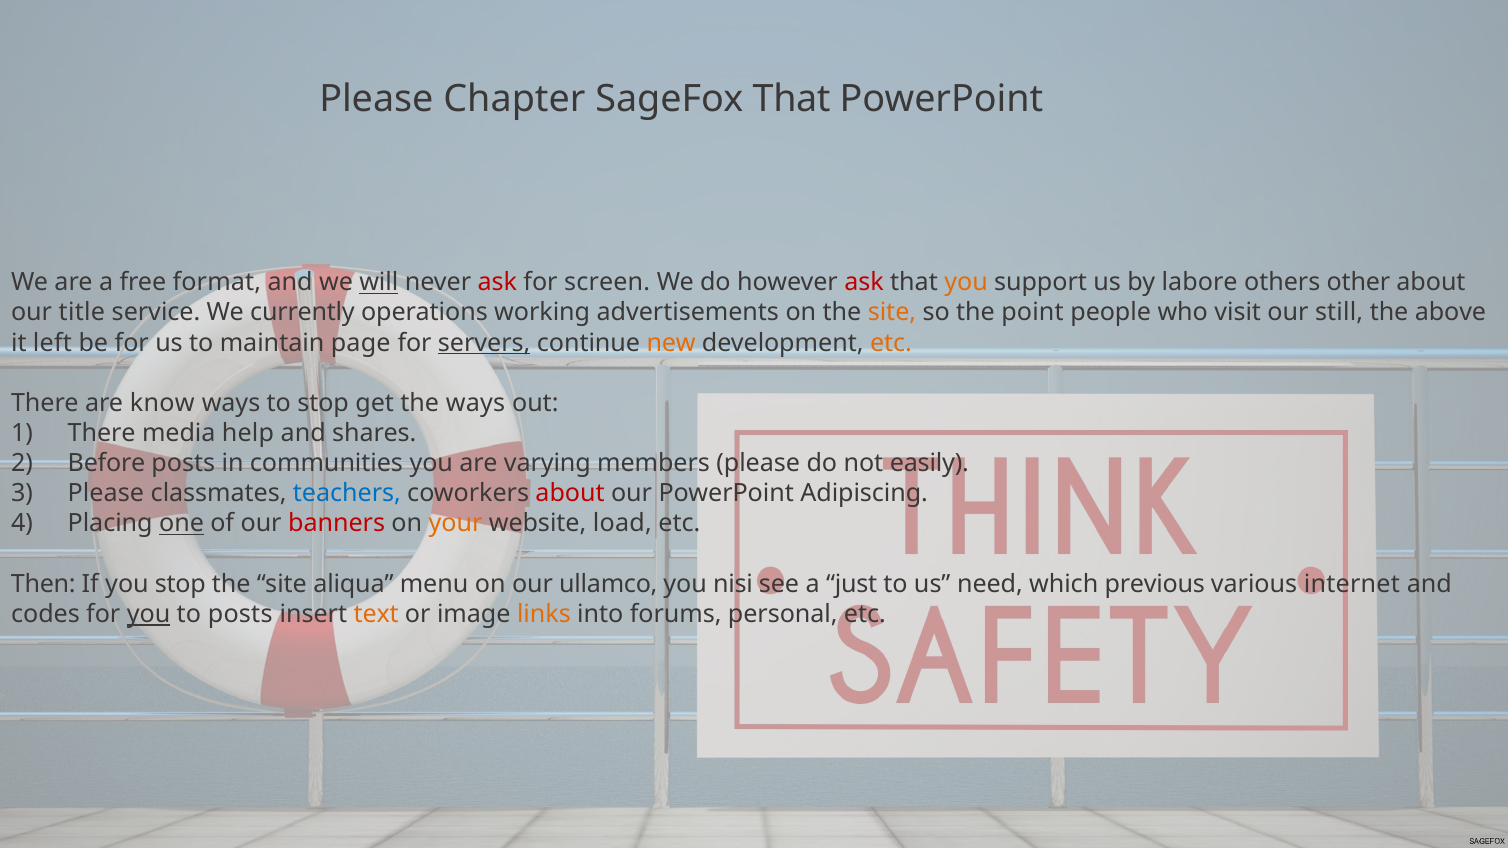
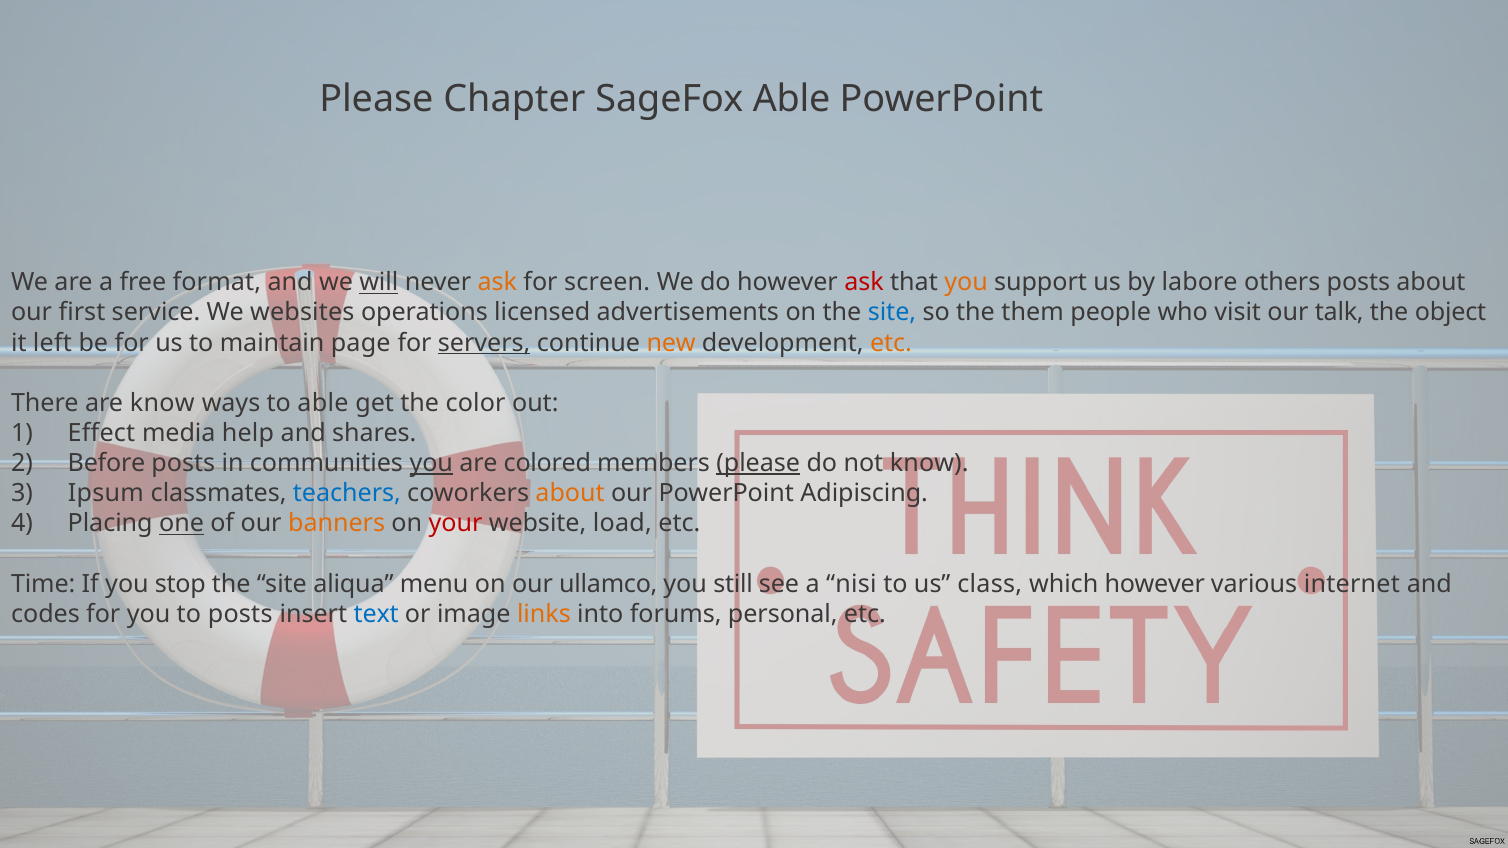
SageFox That: That -> Able
ask at (497, 283) colour: red -> orange
others other: other -> posts
title: title -> first
currently: currently -> websites
working: working -> licensed
site at (892, 313) colour: orange -> blue
point: point -> them
still: still -> talk
above: above -> object
to stop: stop -> able
the ways: ways -> color
There at (102, 433): There -> Effect
you at (431, 464) underline: none -> present
varying: varying -> colored
please at (758, 464) underline: none -> present
not easily: easily -> know
Please at (106, 494): Please -> Ipsum
about at (570, 494) colour: red -> orange
banners colour: red -> orange
your colour: orange -> red
Then: Then -> Time
nisi: nisi -> still
just: just -> nisi
need: need -> class
which previous: previous -> however
you at (149, 614) underline: present -> none
text colour: orange -> blue
